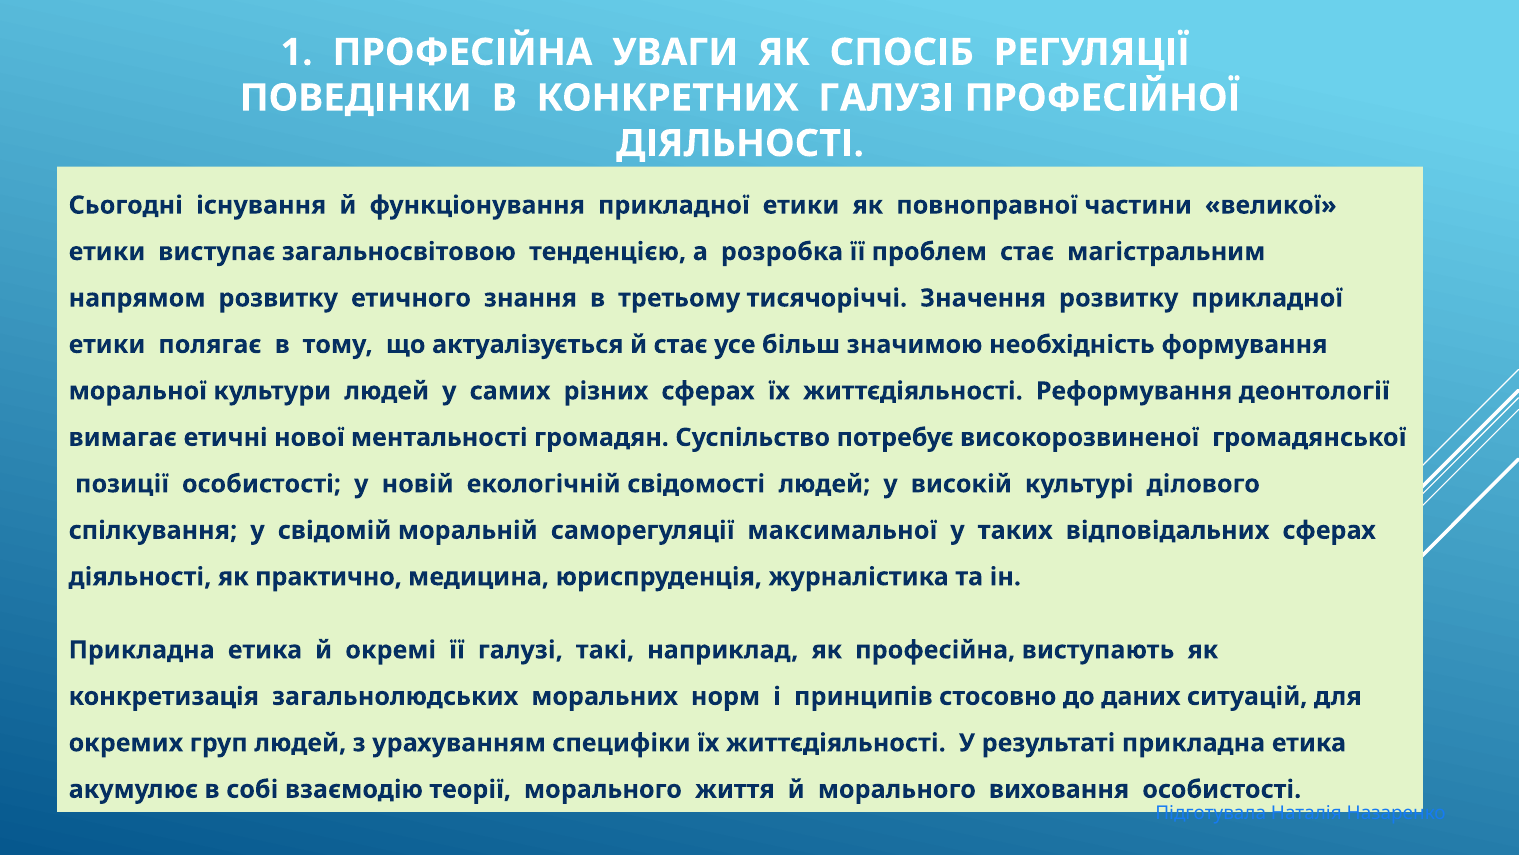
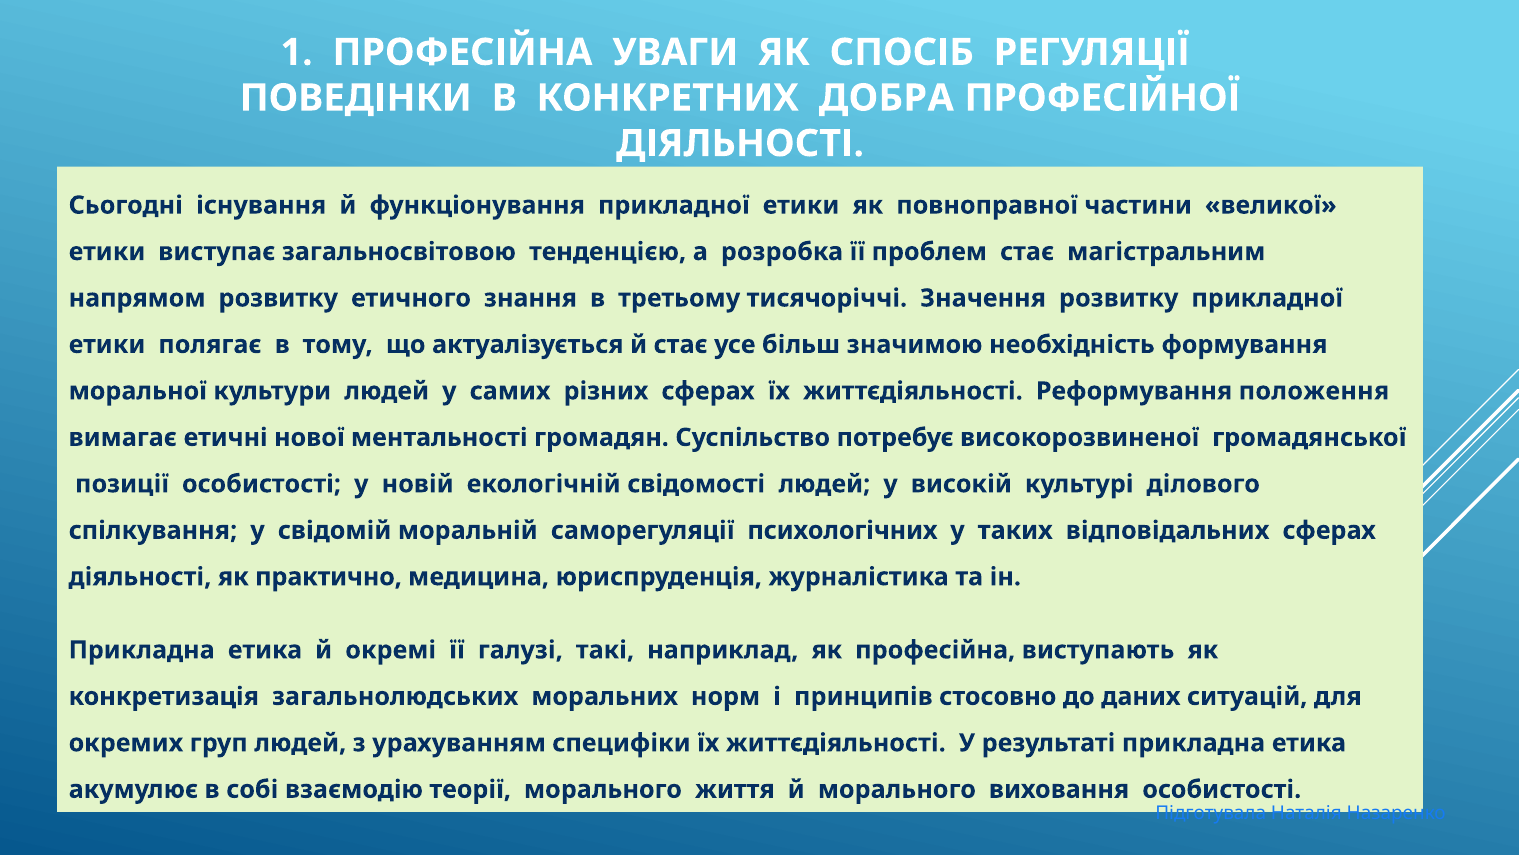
КОНКРЕТНИХ ГАЛУЗІ: ГАЛУЗІ -> ДОБРА
деонтології: деонтології -> положення
максимальної: максимальної -> психологічних
